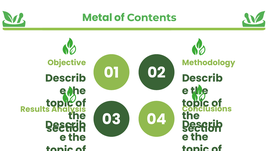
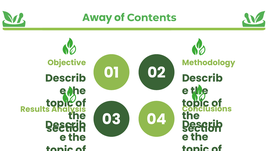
Metal: Metal -> Away
